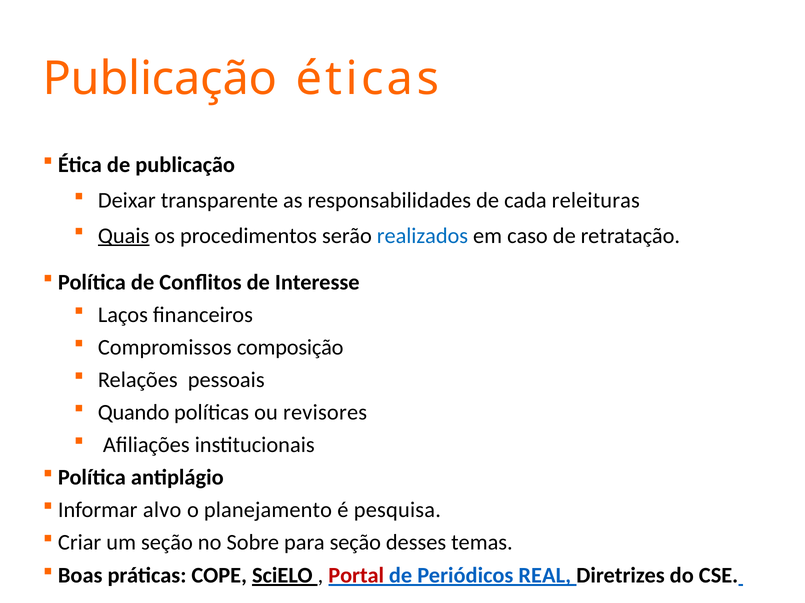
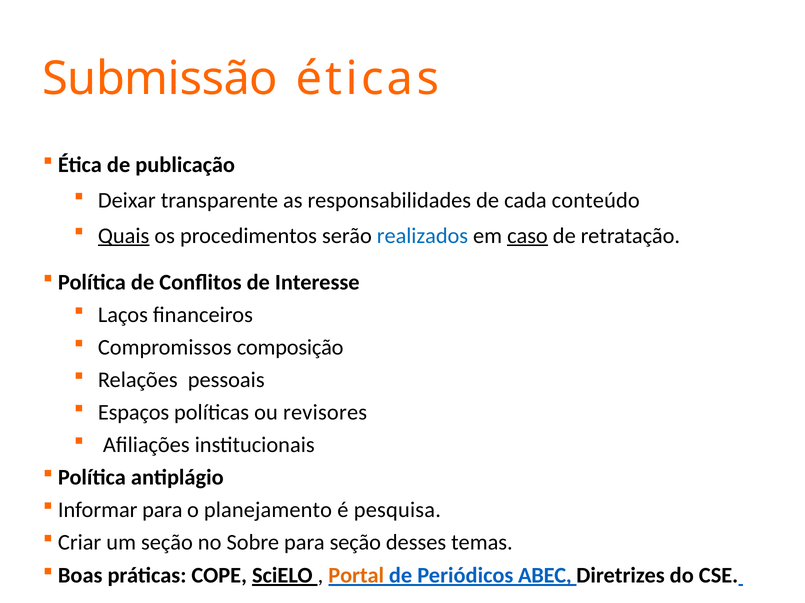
Publicação at (160, 79): Publicação -> Submissão
releituras: releituras -> conteúdo
caso underline: none -> present
Quando: Quando -> Espaços
alvo at (162, 510): alvo -> para
Portal colour: red -> orange
REAL: REAL -> ABEC
